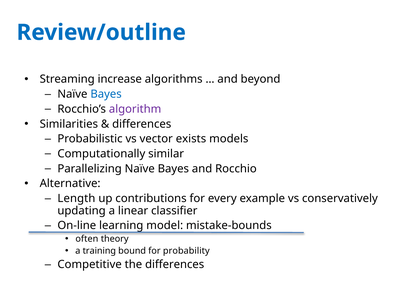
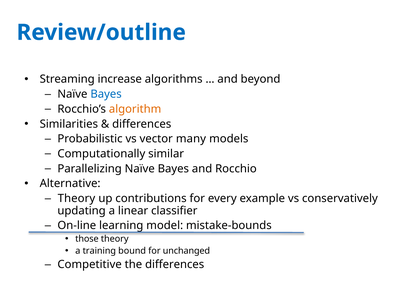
algorithm colour: purple -> orange
exists: exists -> many
Length at (76, 199): Length -> Theory
often: often -> those
probability: probability -> unchanged
